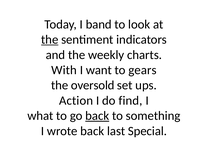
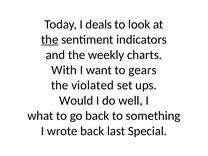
band: band -> deals
oversold: oversold -> violated
Action: Action -> Would
find: find -> well
back at (97, 116) underline: present -> none
